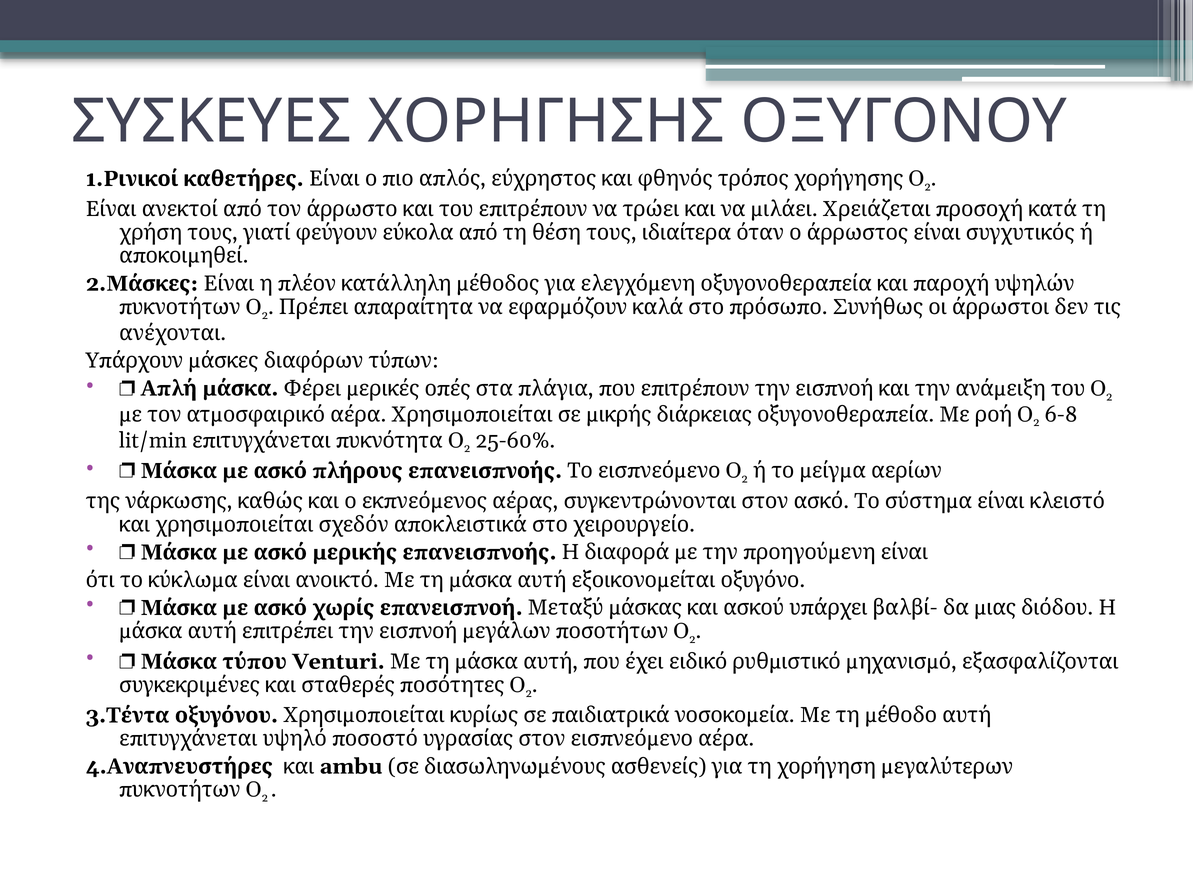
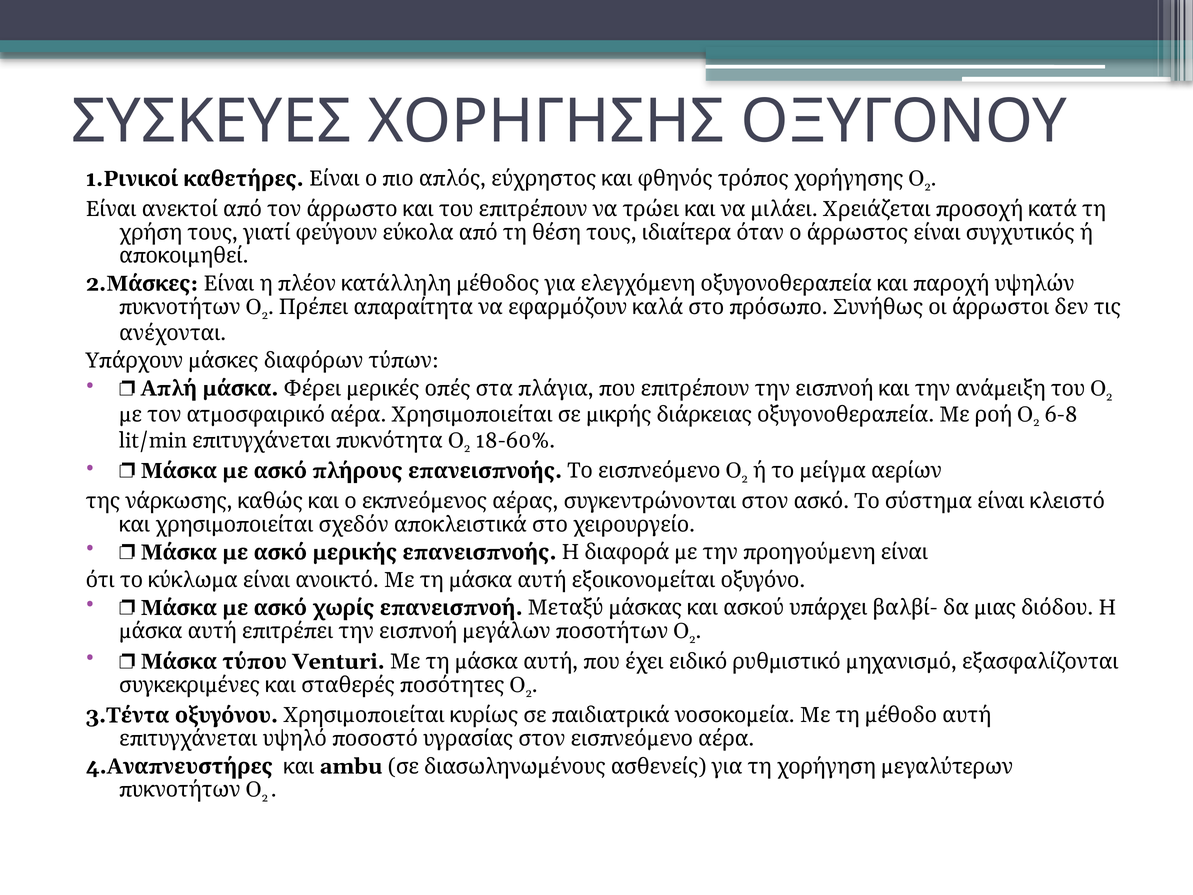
25-60%: 25-60% -> 18-60%
